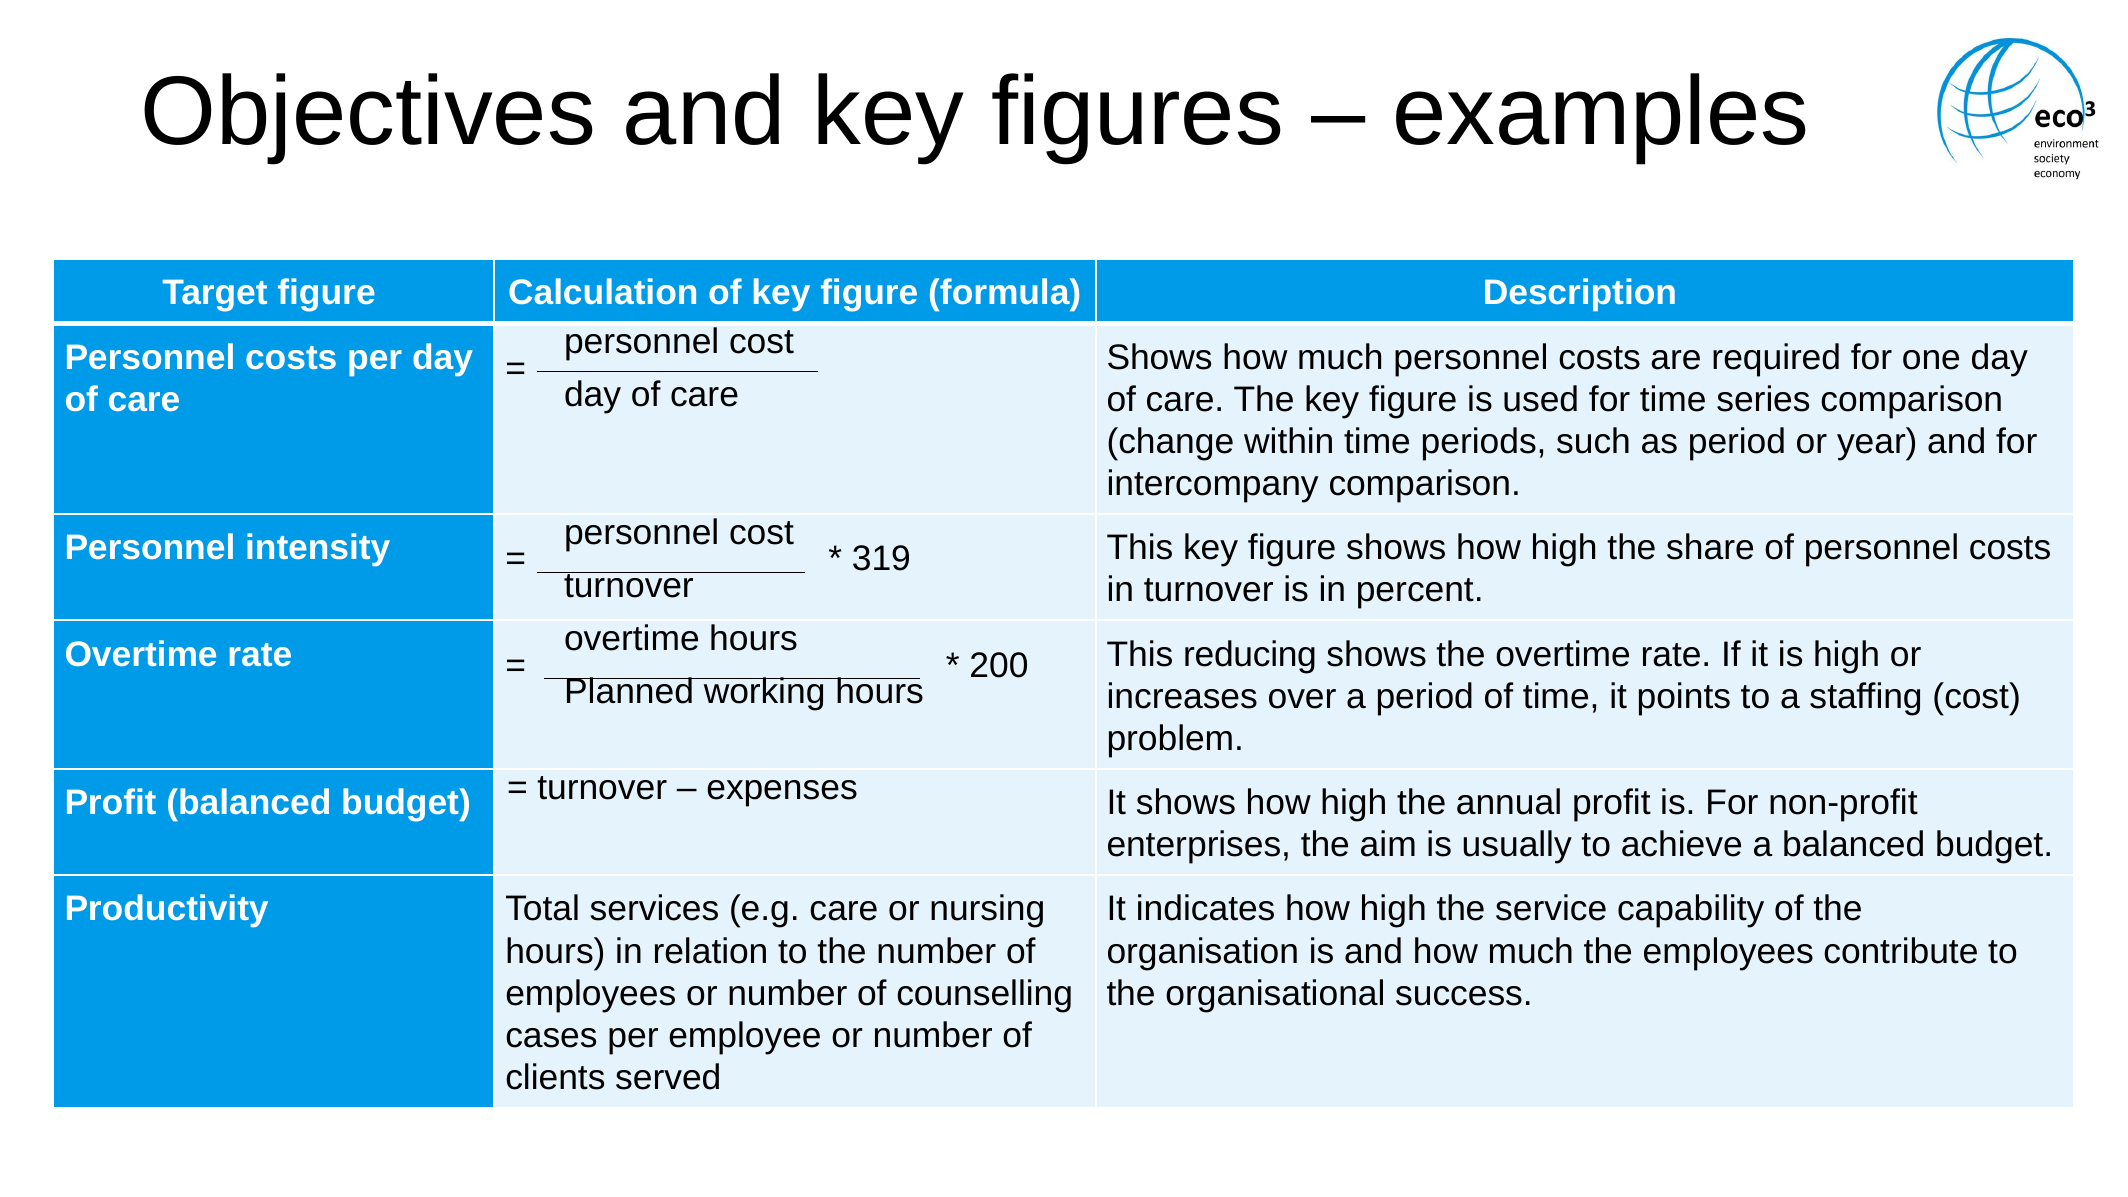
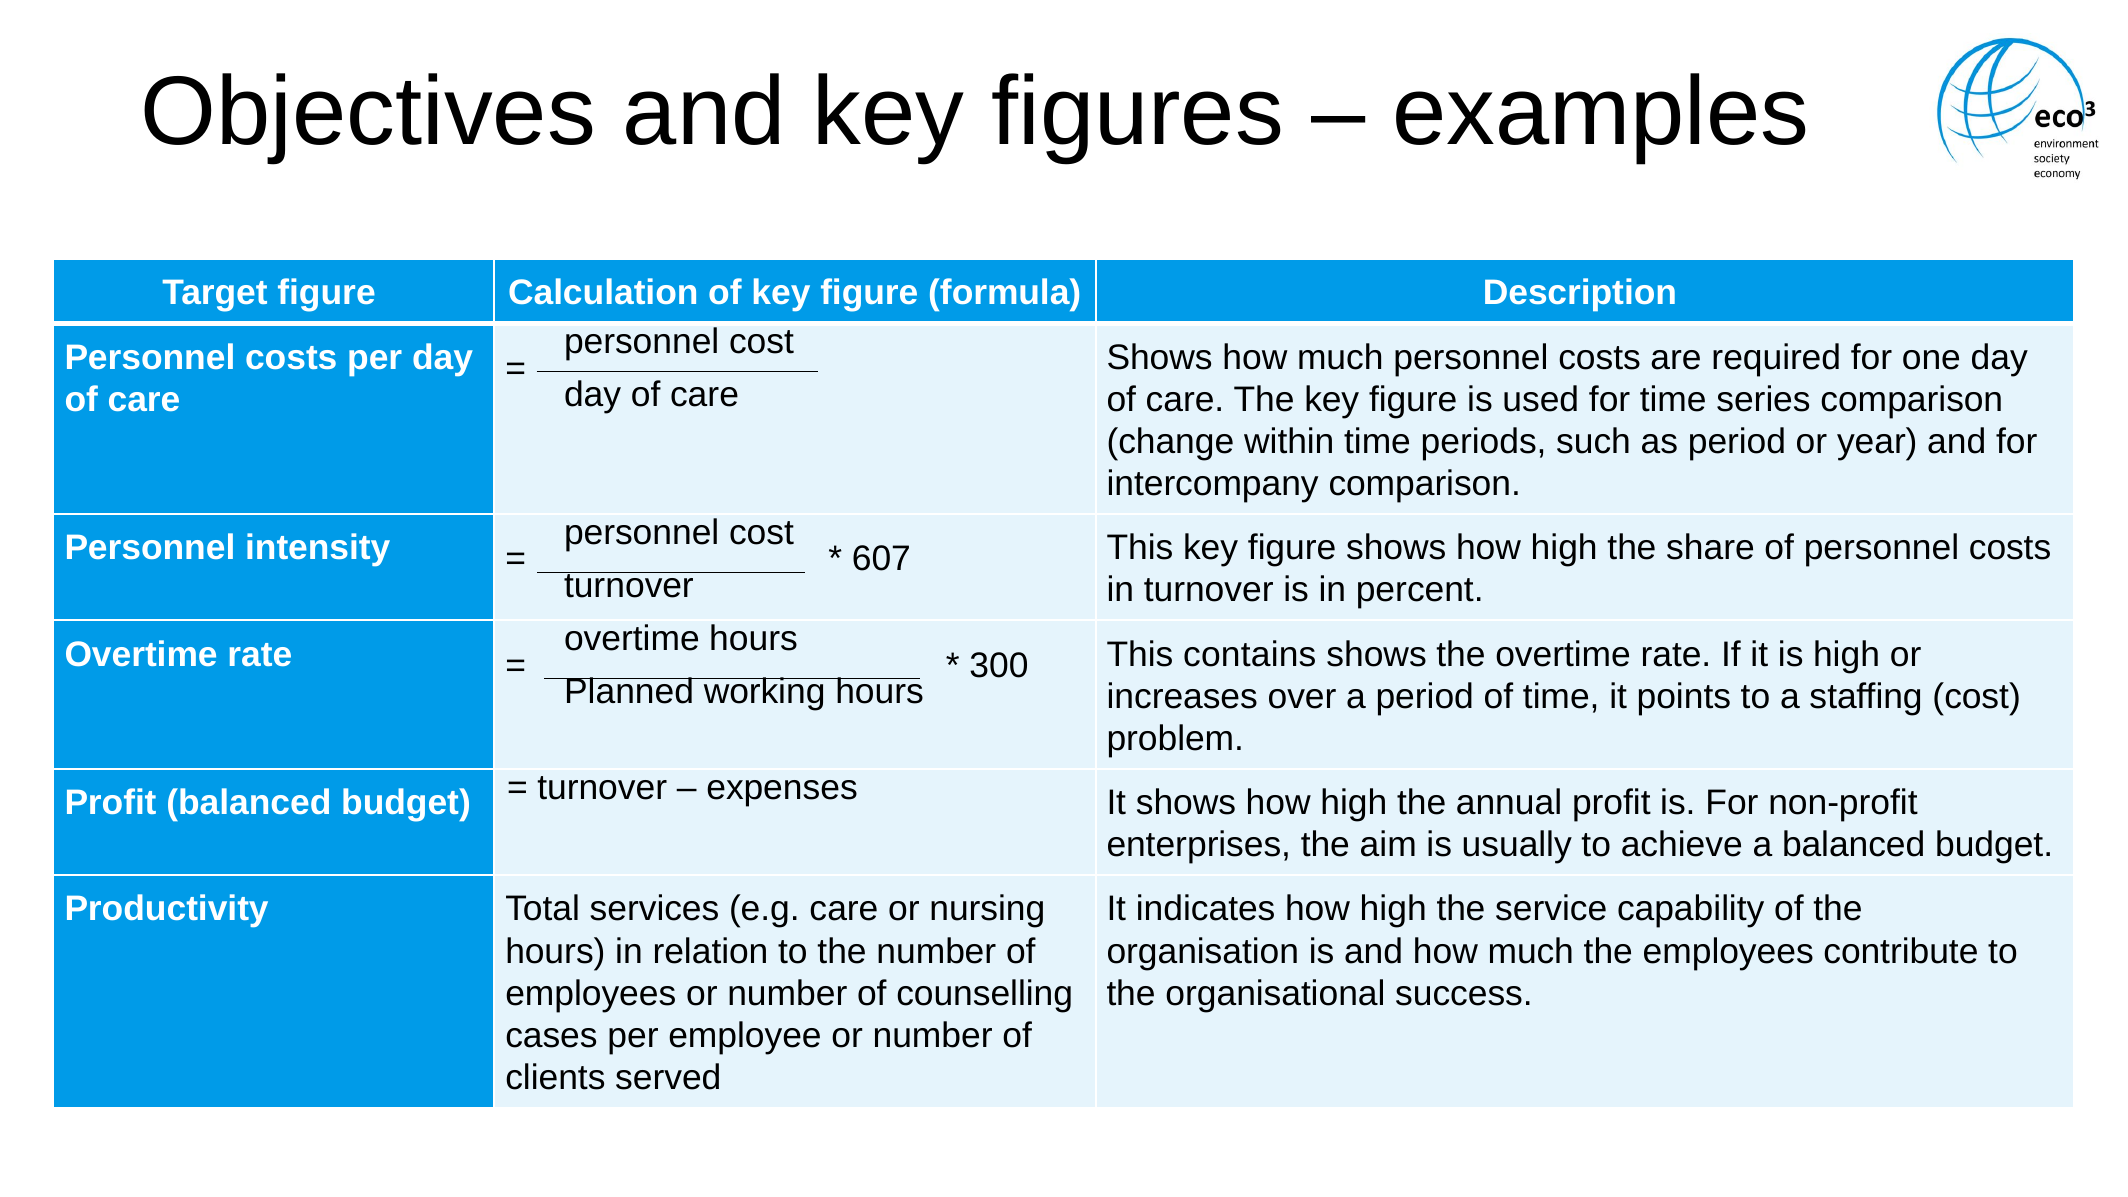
319: 319 -> 607
reducing: reducing -> contains
200: 200 -> 300
